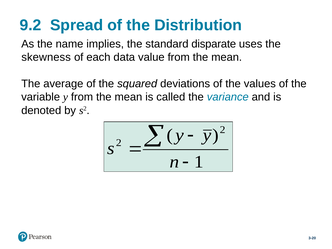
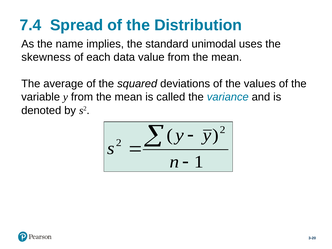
9.2: 9.2 -> 7.4
disparate: disparate -> unimodal
